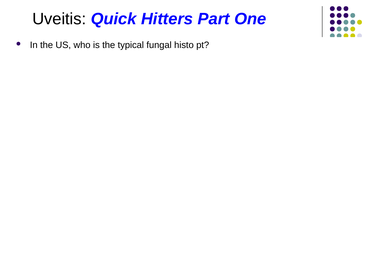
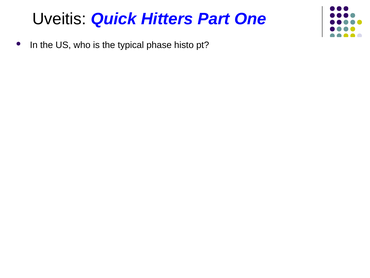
fungal: fungal -> phase
